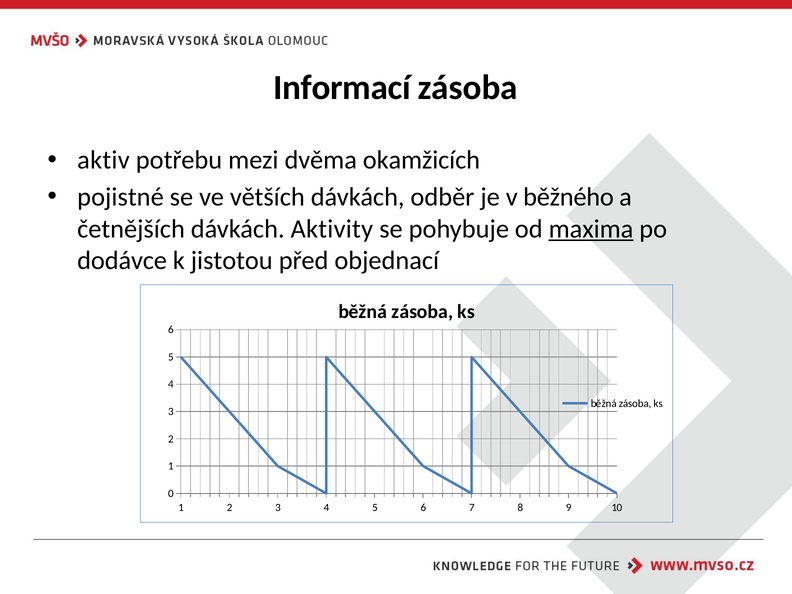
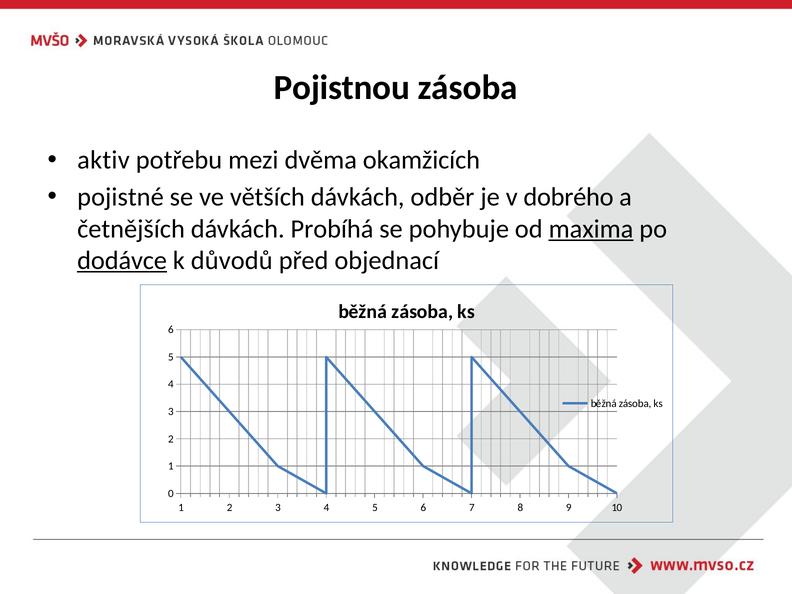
Informací: Informací -> Pojistnou
běžného: běžného -> dobrého
Aktivity: Aktivity -> Probíhá
dodávce underline: none -> present
jistotou: jistotou -> důvodů
